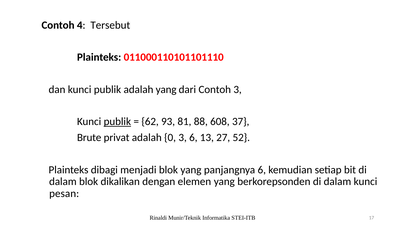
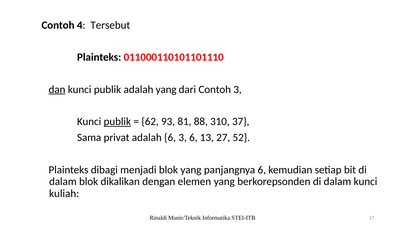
dan underline: none -> present
608: 608 -> 310
Brute: Brute -> Sama
adalah 0: 0 -> 6
pesan: pesan -> kuliah
